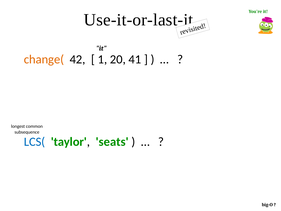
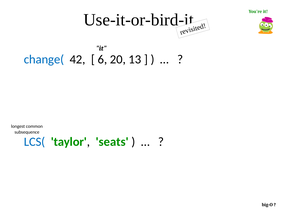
Use-it-or-last-it: Use-it-or-last-it -> Use-it-or-bird-it
change( colour: orange -> blue
1: 1 -> 6
41: 41 -> 13
